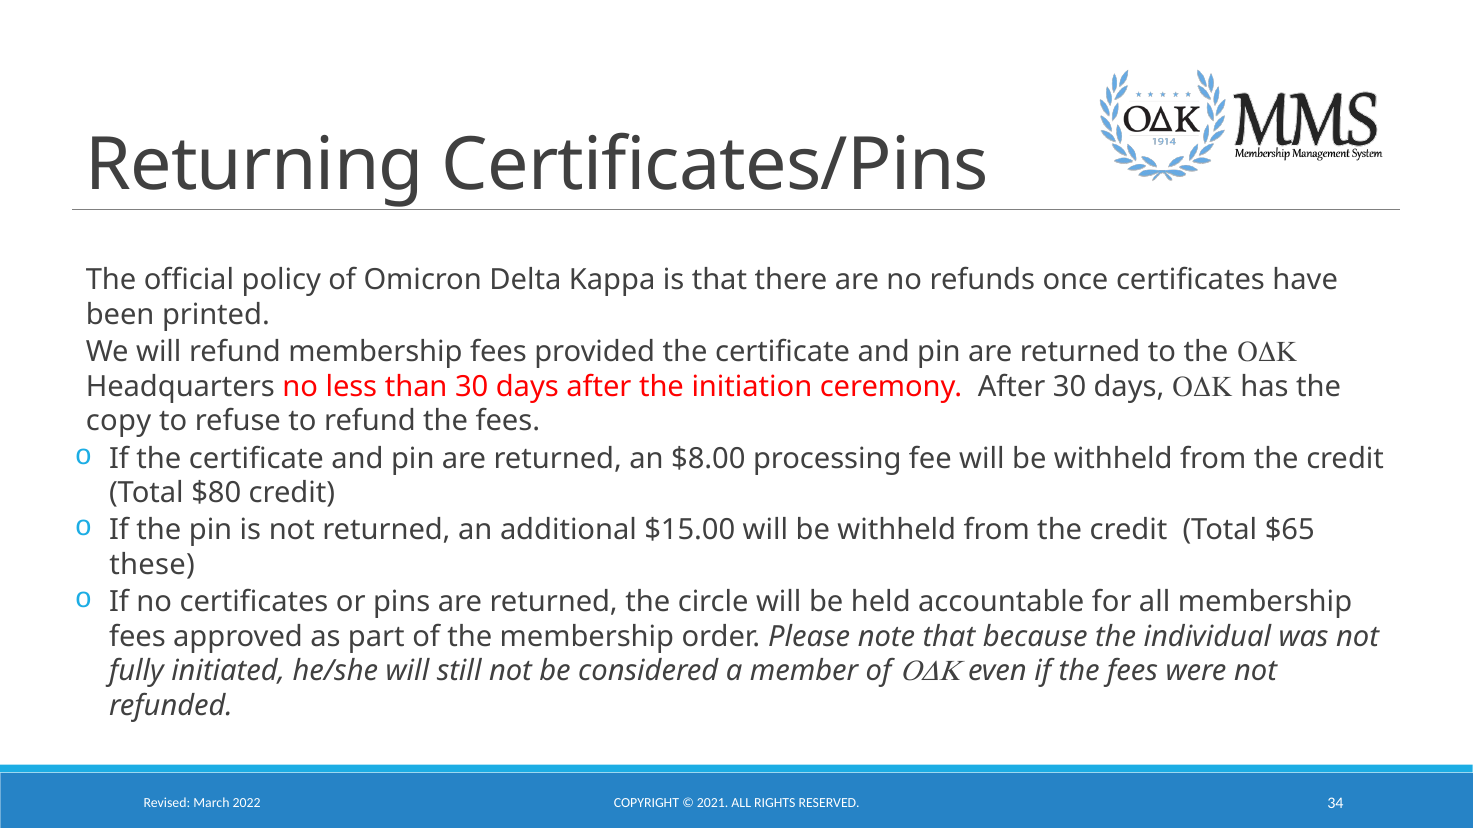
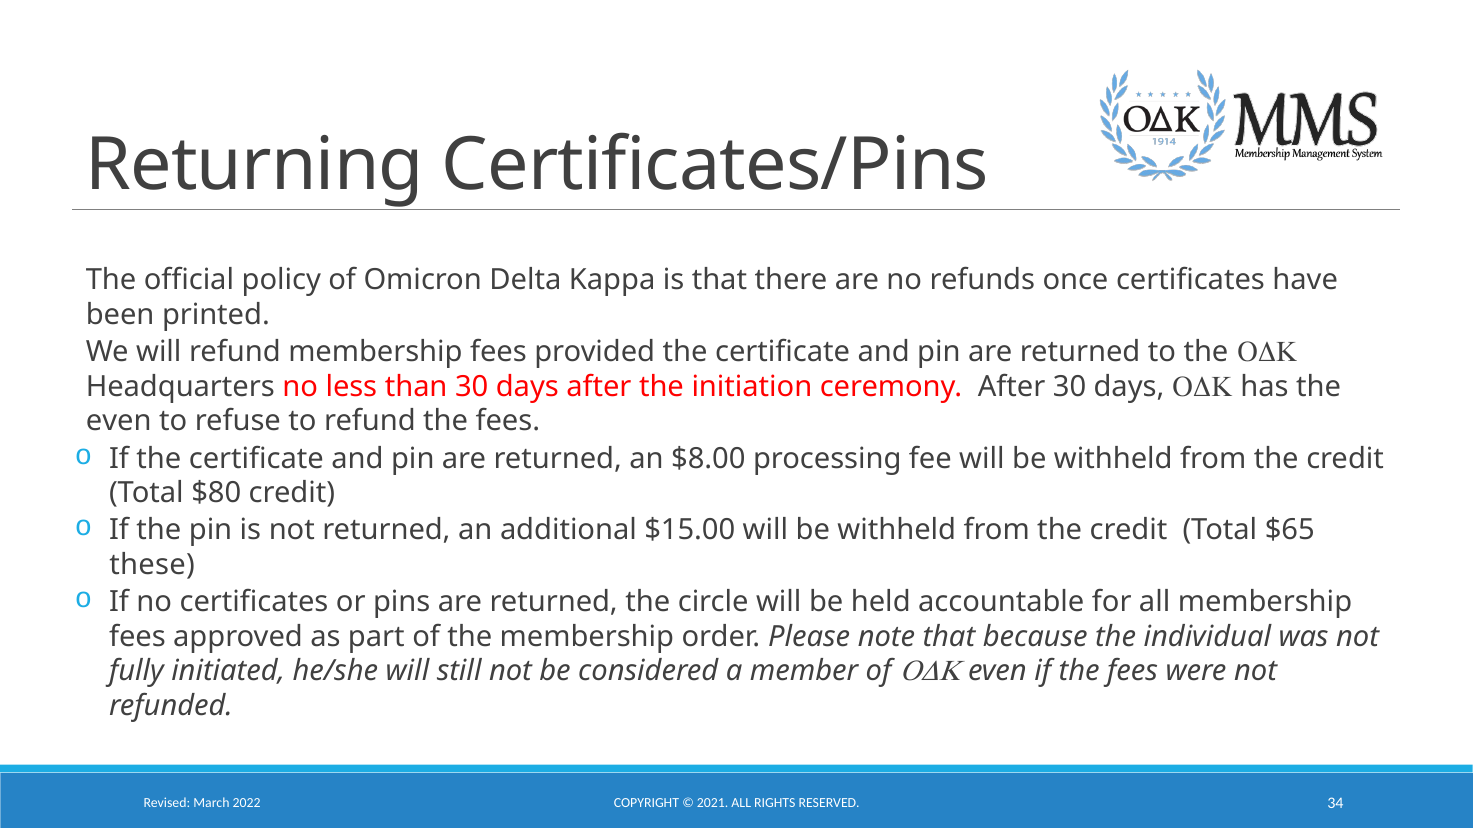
copy at (119, 421): copy -> even
